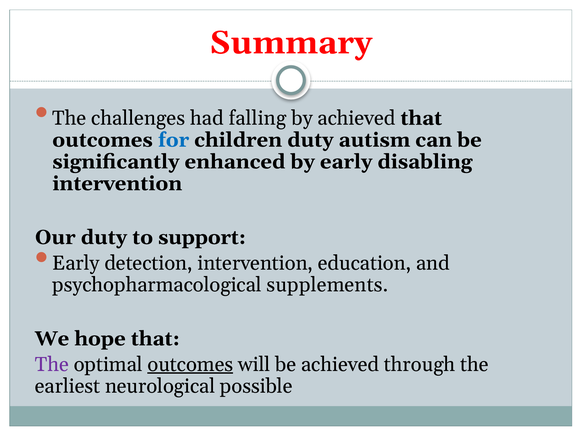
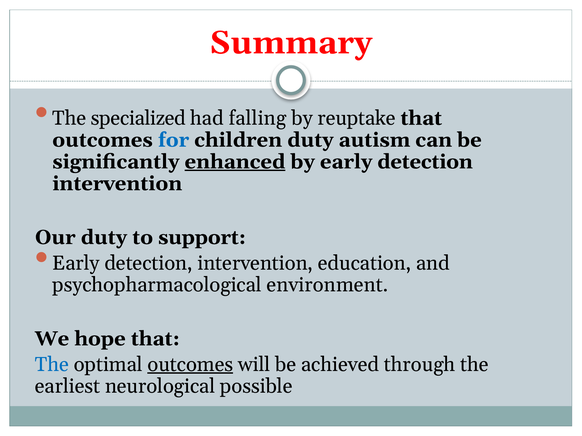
challenges: challenges -> specialized
by achieved: achieved -> reuptake
enhanced underline: none -> present
by early disabling: disabling -> detection
supplements: supplements -> environment
The at (52, 365) colour: purple -> blue
